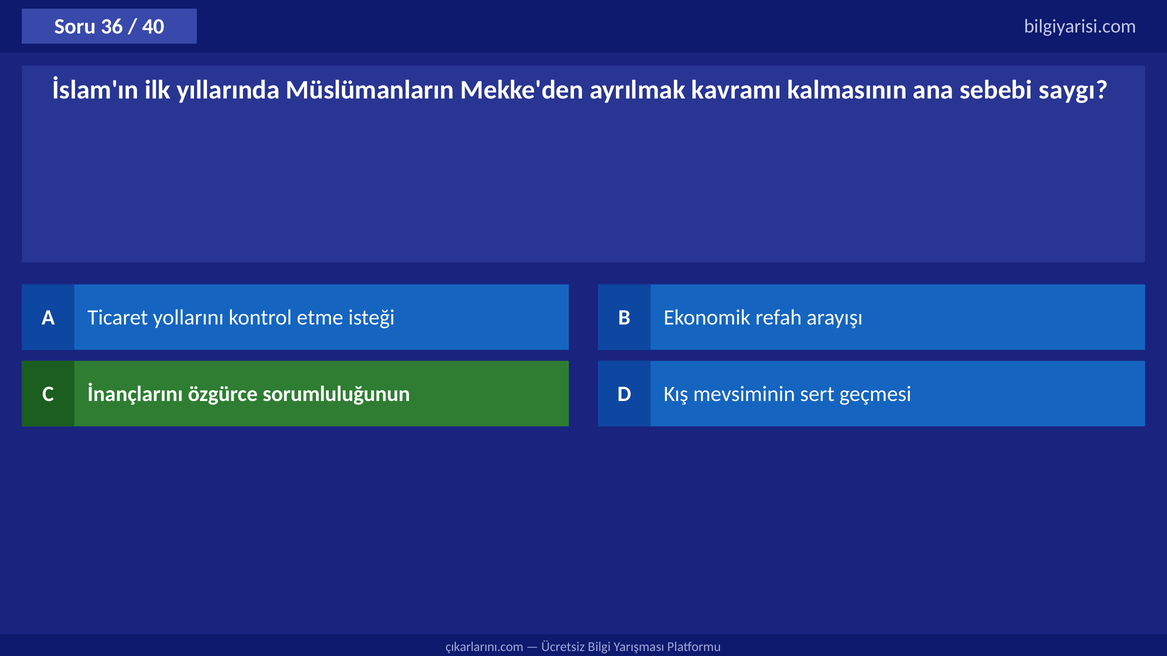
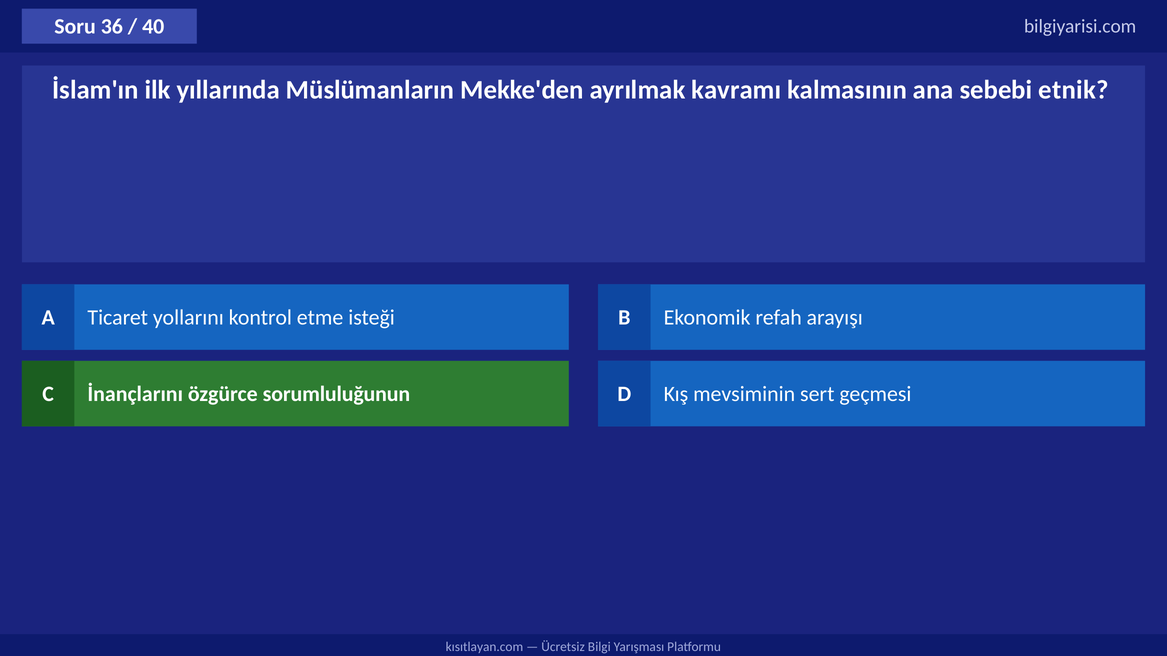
saygı: saygı -> etnik
çıkarlarını.com: çıkarlarını.com -> kısıtlayan.com
